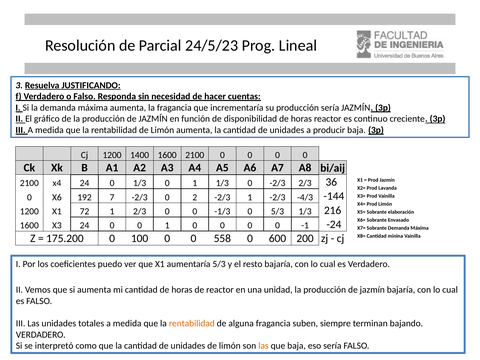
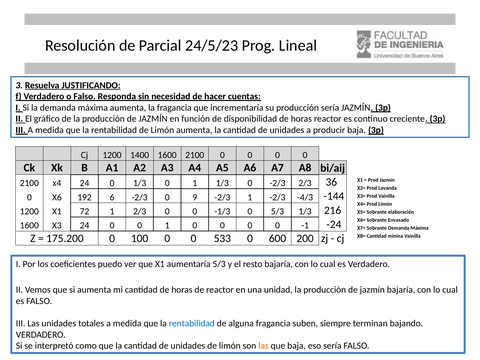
7: 7 -> 6
2: 2 -> 9
558: 558 -> 533
rentabilidad at (192, 323) colour: orange -> blue
